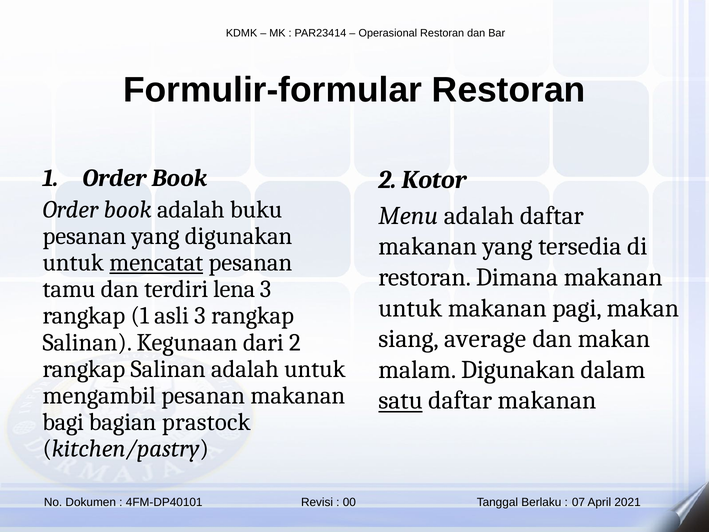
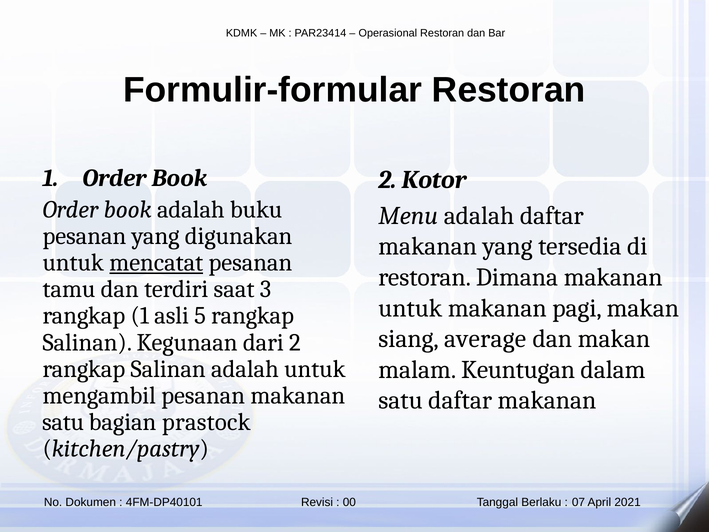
lena: lena -> saat
asli 3: 3 -> 5
malam Digunakan: Digunakan -> Keuntugan
satu at (400, 400) underline: present -> none
bagi at (63, 422): bagi -> satu
